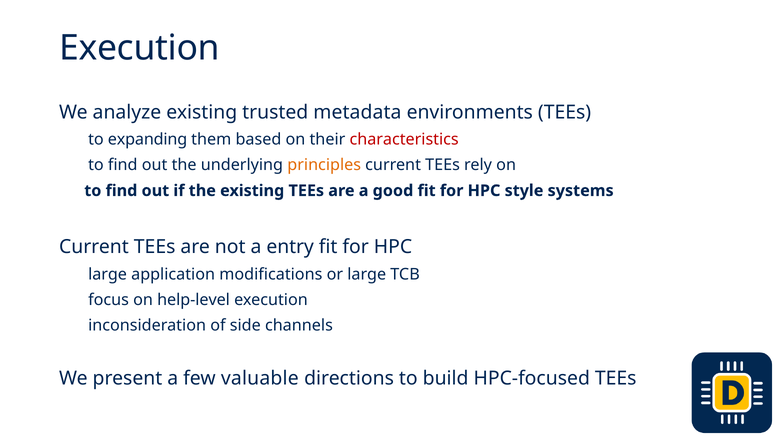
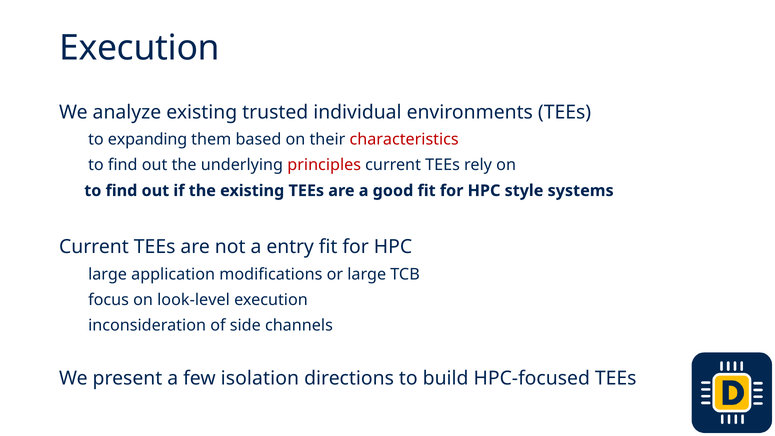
metadata: metadata -> individual
principles colour: orange -> red
help-level: help-level -> look-level
valuable: valuable -> isolation
